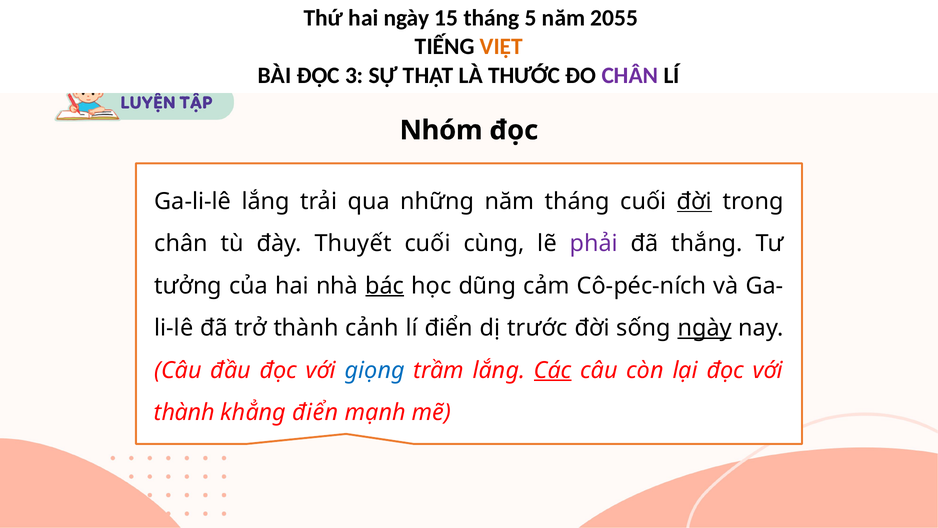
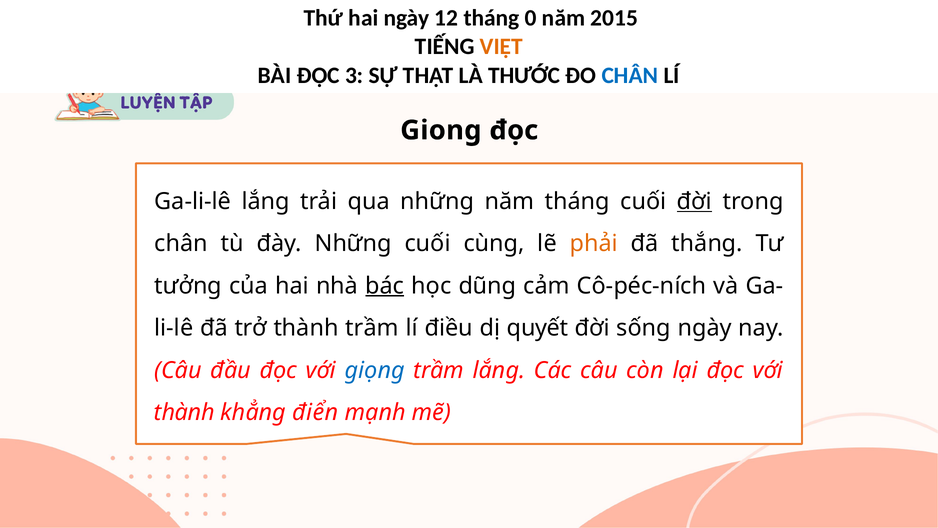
15: 15 -> 12
5: 5 -> 0
2055: 2055 -> 2015
CHÂN at (630, 75) colour: purple -> blue
Nhóm at (441, 130): Nhóm -> Giọng
đày Thuyết: Thuyết -> Những
phải colour: purple -> orange
thành cảnh: cảnh -> trầm
lí điển: điển -> điều
trước: trước -> quyết
ngày at (705, 328) underline: present -> none
Các underline: present -> none
